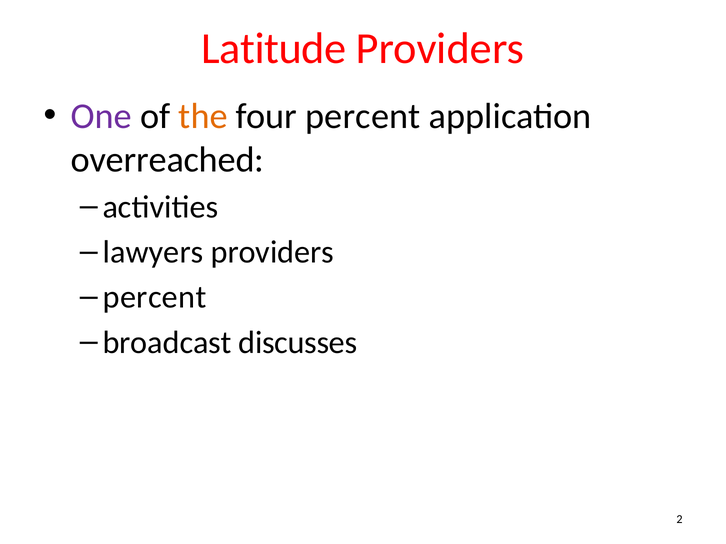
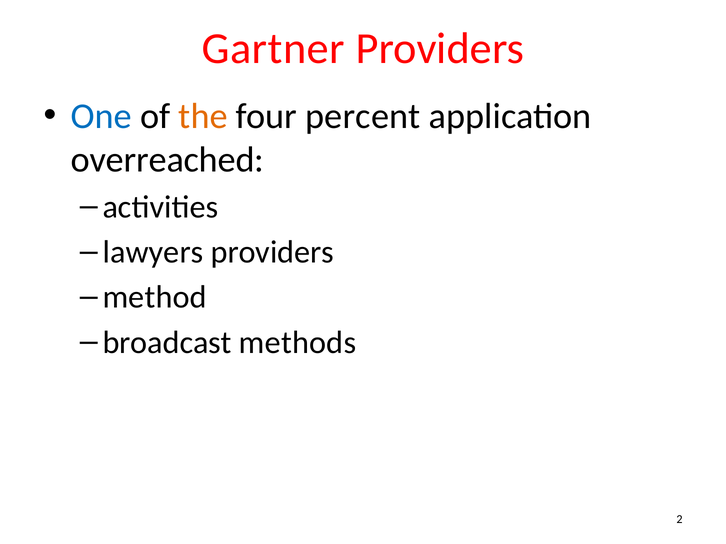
Latitude: Latitude -> Gartner
One colour: purple -> blue
percent at (155, 298): percent -> method
discusses: discusses -> methods
